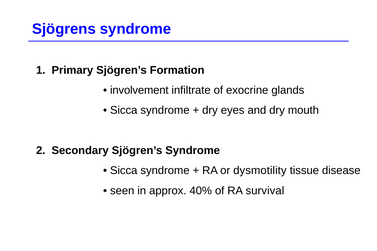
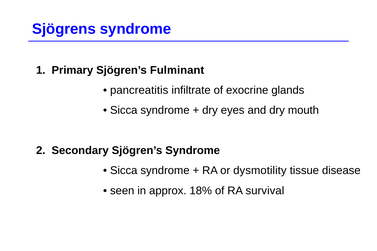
Formation: Formation -> Fulminant
involvement: involvement -> pancreatitis
40%: 40% -> 18%
